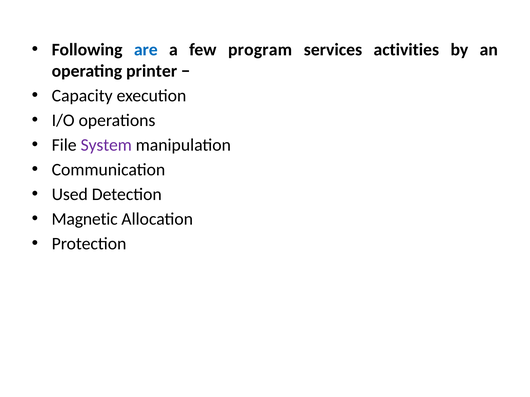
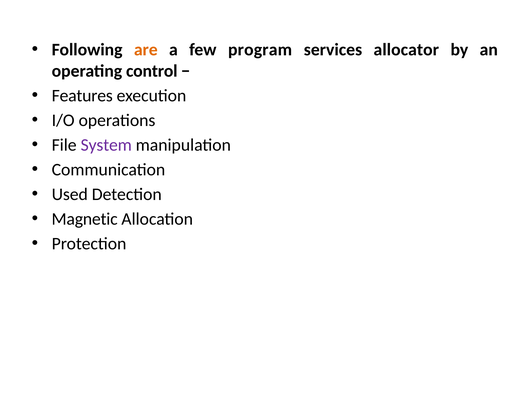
are colour: blue -> orange
activities: activities -> allocator
printer: printer -> control
Capacity: Capacity -> Features
